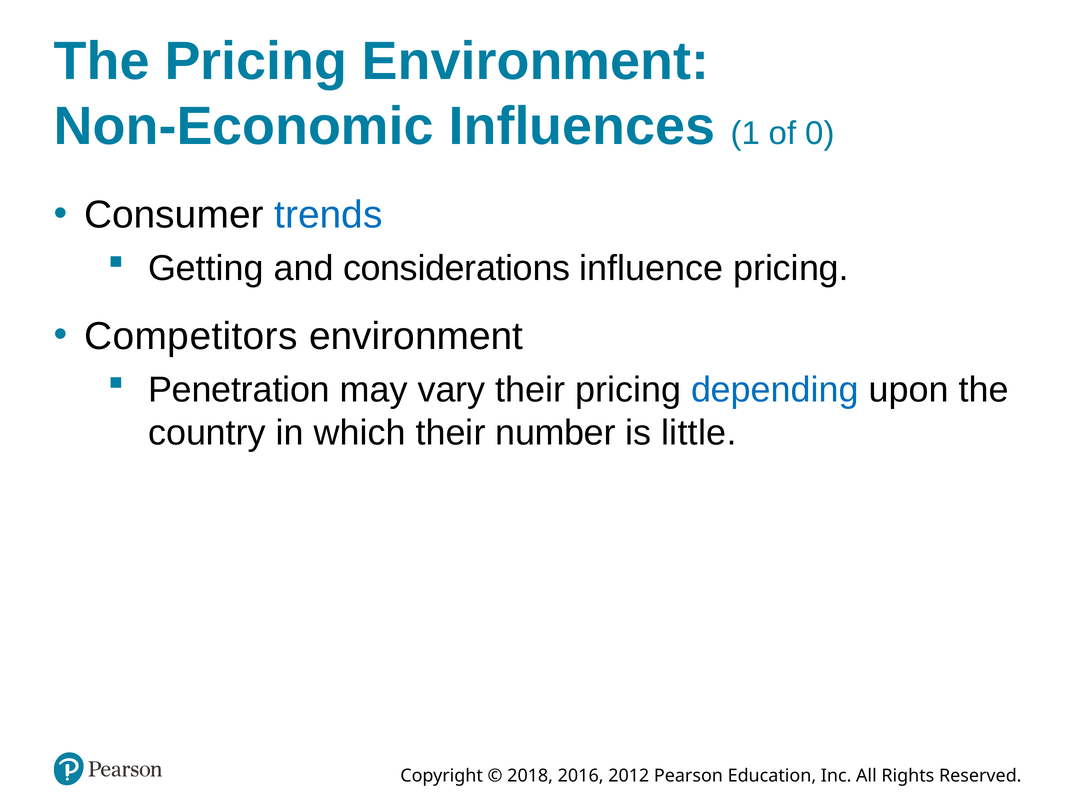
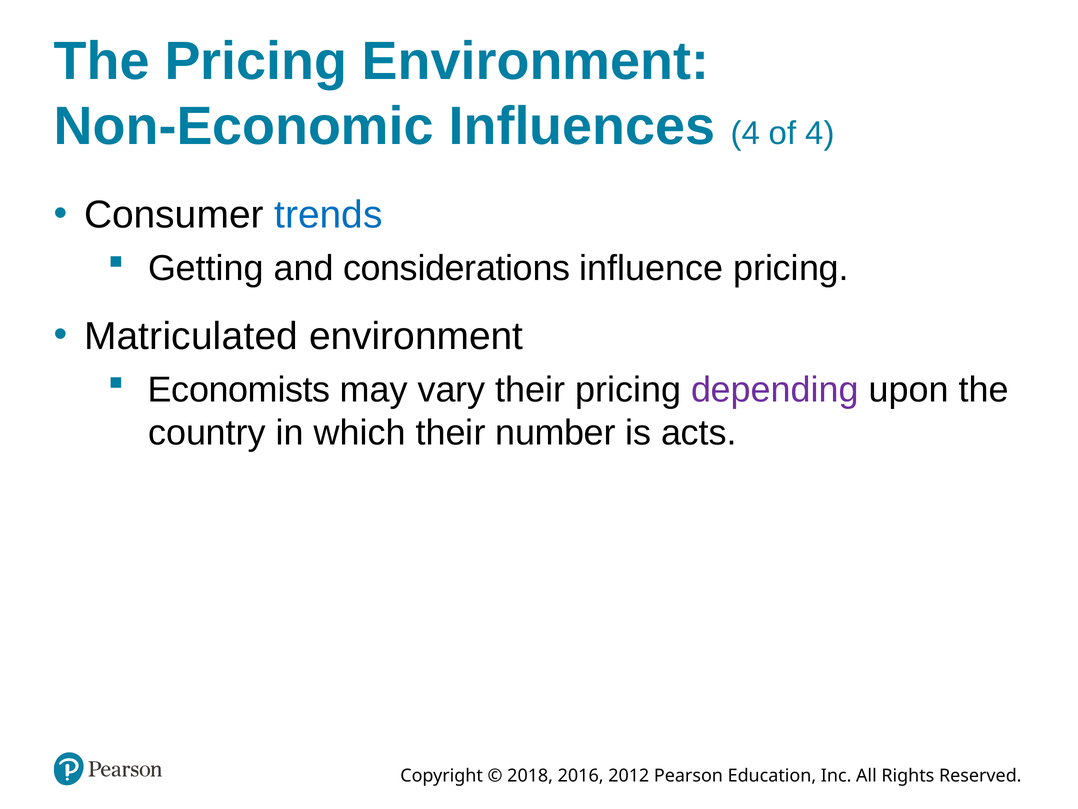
Influences 1: 1 -> 4
of 0: 0 -> 4
Competitors: Competitors -> Matriculated
Penetration: Penetration -> Economists
depending colour: blue -> purple
little: little -> acts
